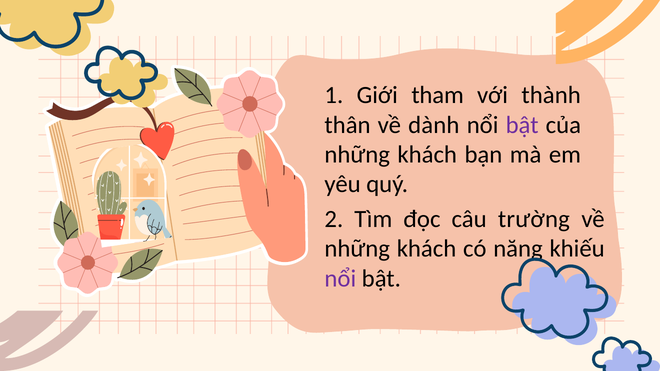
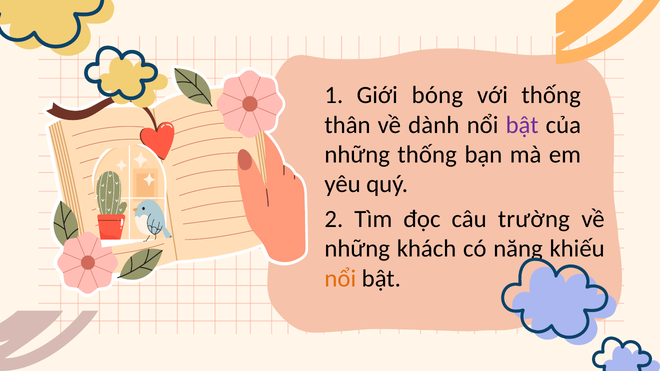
tham: tham -> bóng
với thành: thành -> thống
khách at (427, 155): khách -> thống
nổi at (340, 279) colour: purple -> orange
